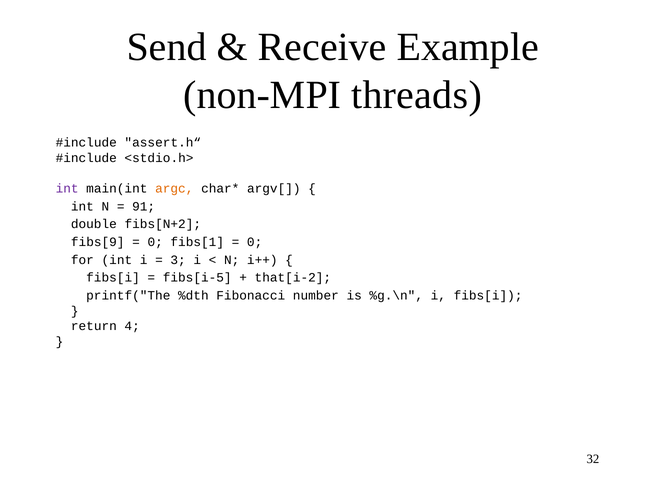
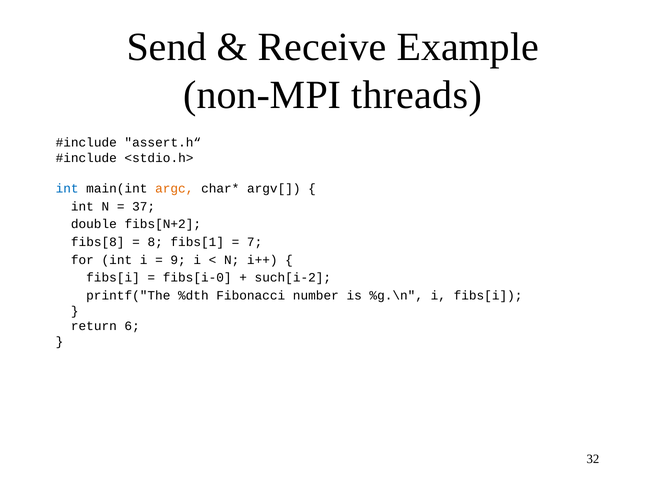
int at (67, 189) colour: purple -> blue
91: 91 -> 37
fibs[9: fibs[9 -> fibs[8
0 at (155, 242): 0 -> 8
0 at (255, 242): 0 -> 7
3: 3 -> 9
fibs[i-5: fibs[i-5 -> fibs[i-0
that[i-2: that[i-2 -> such[i-2
4: 4 -> 6
